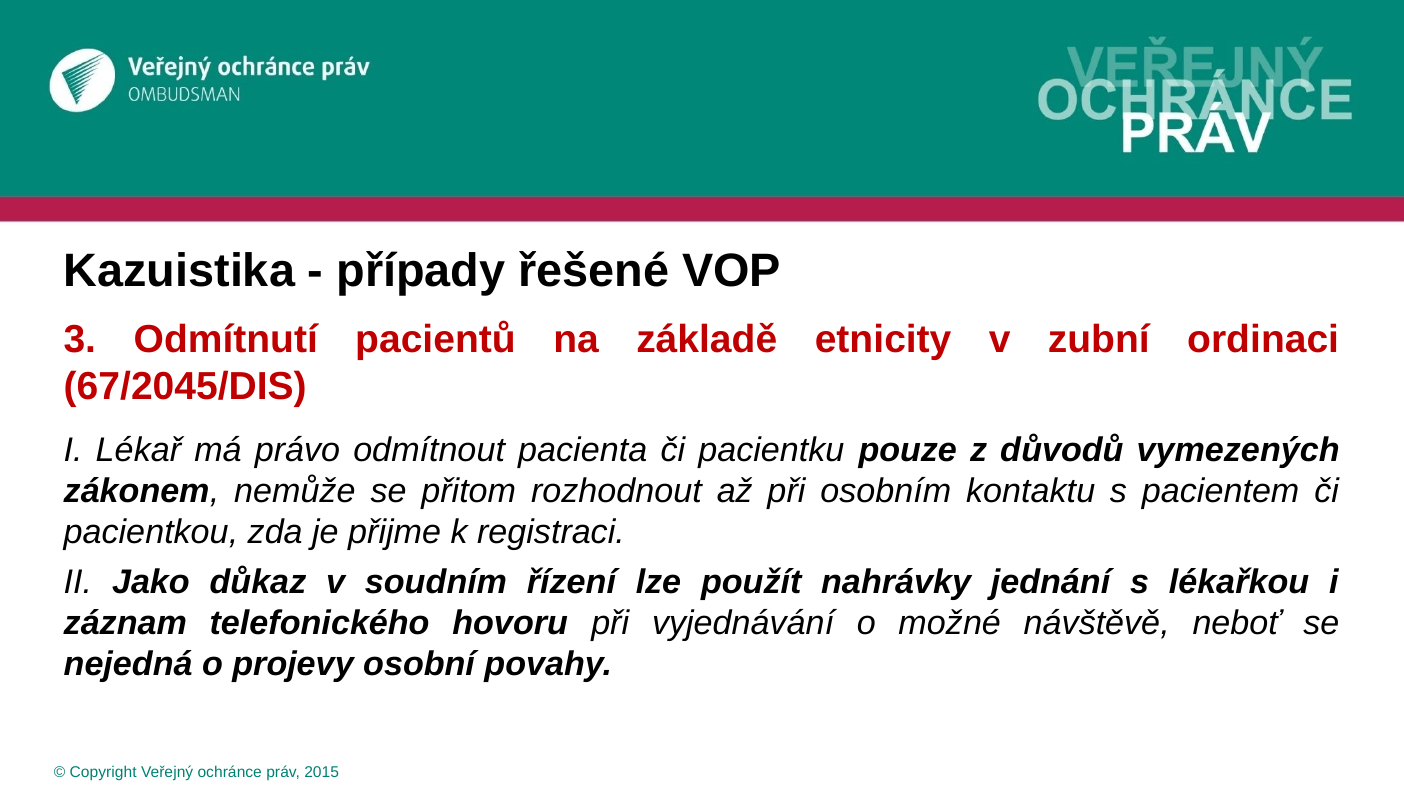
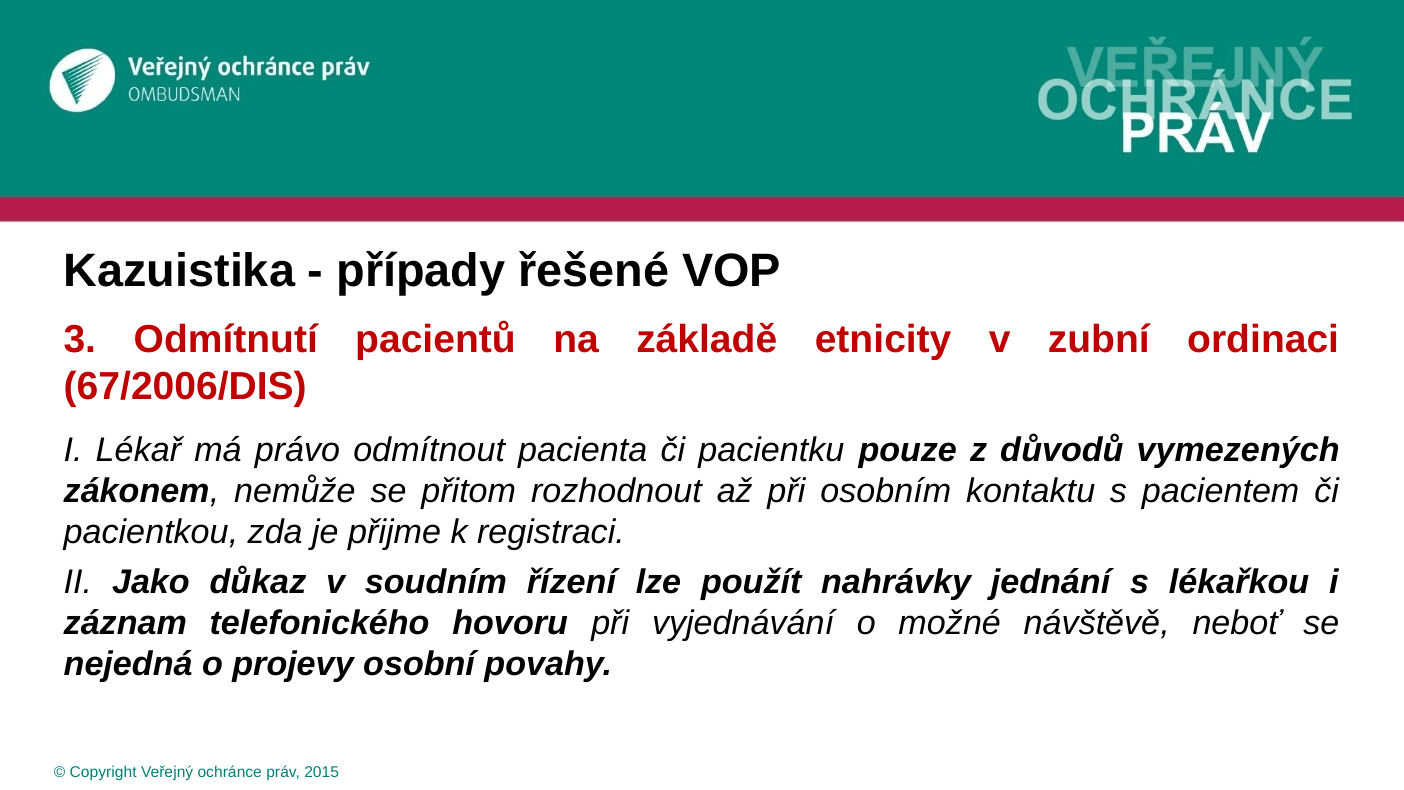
67/2045/DIS: 67/2045/DIS -> 67/2006/DIS
